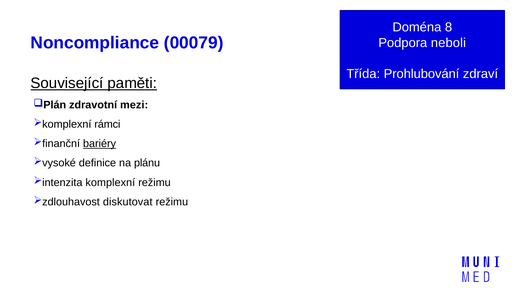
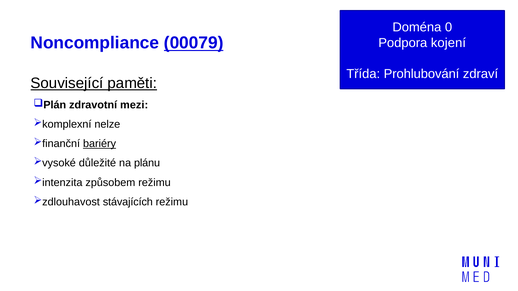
8: 8 -> 0
00079 underline: none -> present
neboli: neboli -> kojení
rámci: rámci -> nelze
definice: definice -> důležité
komplexní: komplexní -> způsobem
diskutovat: diskutovat -> stávajících
